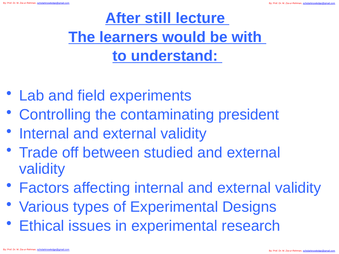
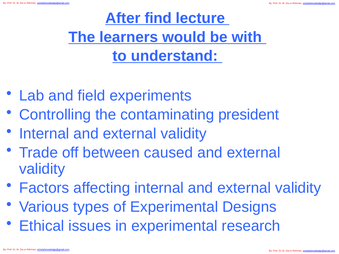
still: still -> find
studied: studied -> caused
